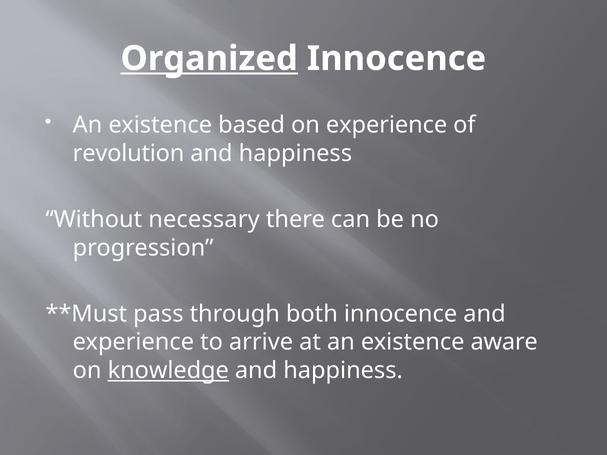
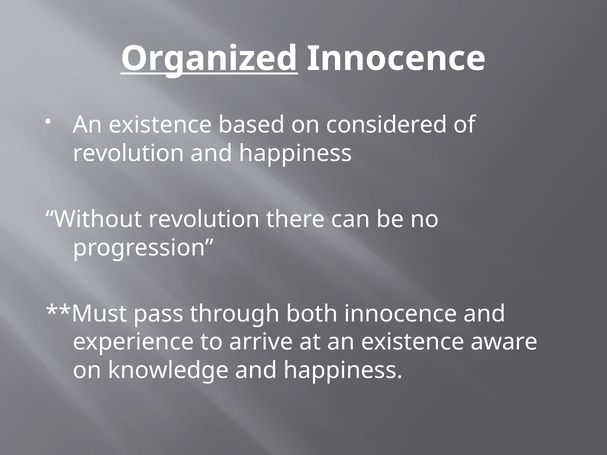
on experience: experience -> considered
Without necessary: necessary -> revolution
knowledge underline: present -> none
